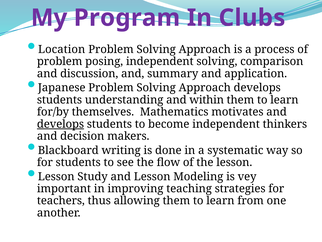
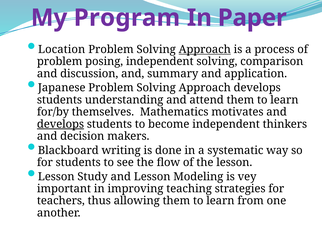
Clubs: Clubs -> Paper
Approach at (205, 49) underline: none -> present
within: within -> attend
